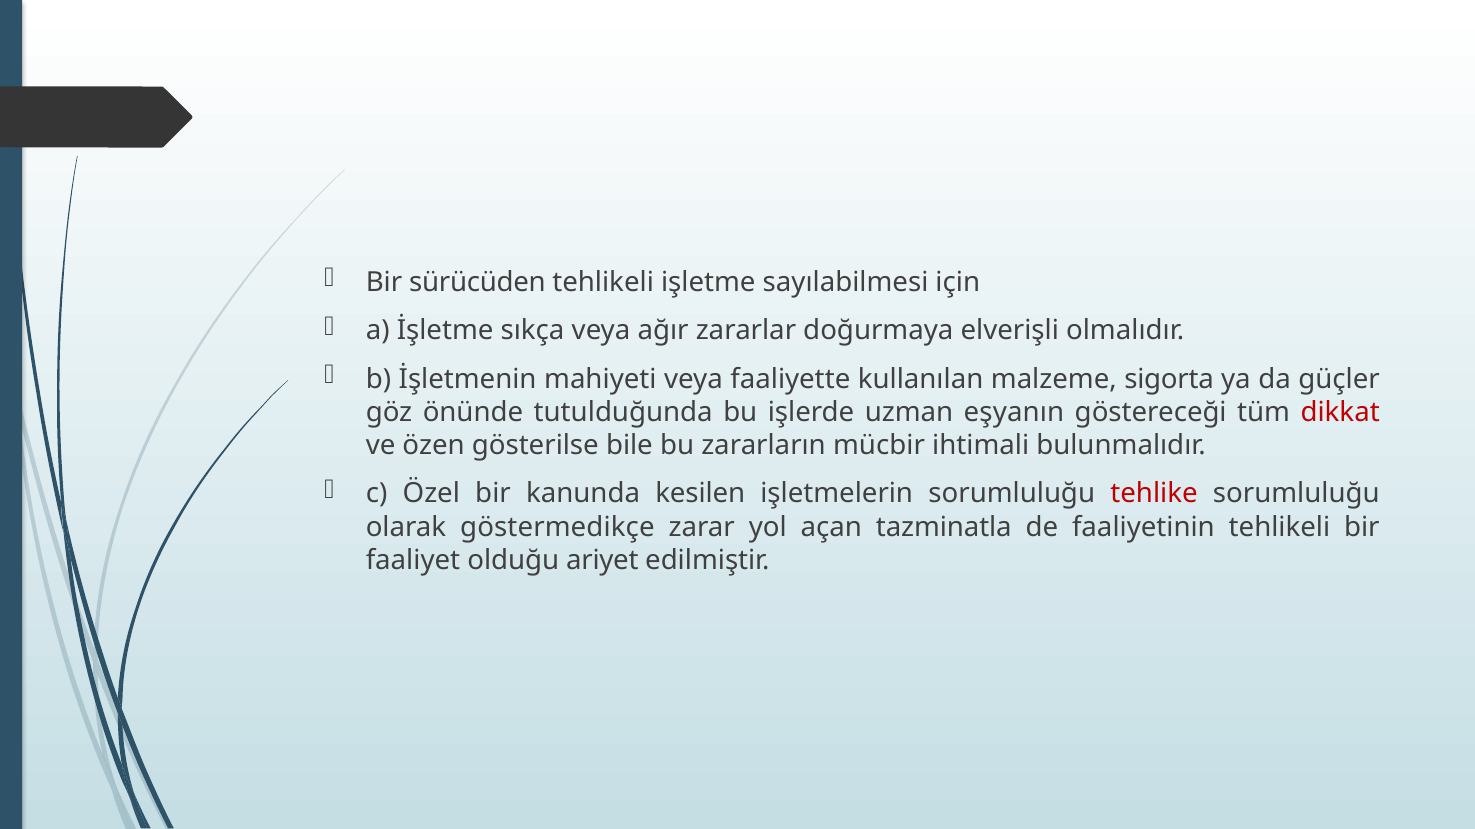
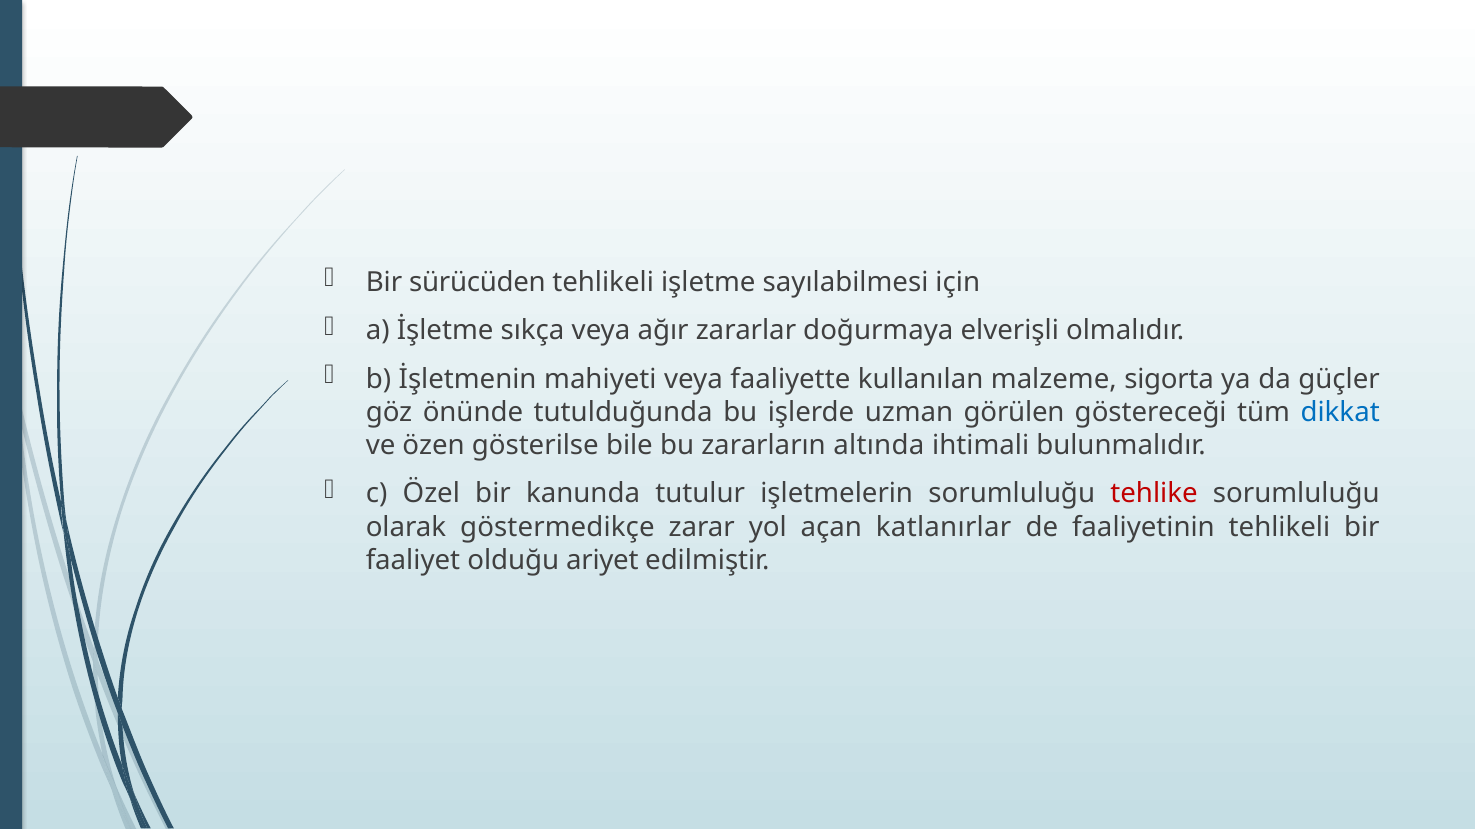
eşyanın: eşyanın -> görülen
dikkat colour: red -> blue
mücbir: mücbir -> altında
kesilen: kesilen -> tutulur
tazminatla: tazminatla -> katlanırlar
